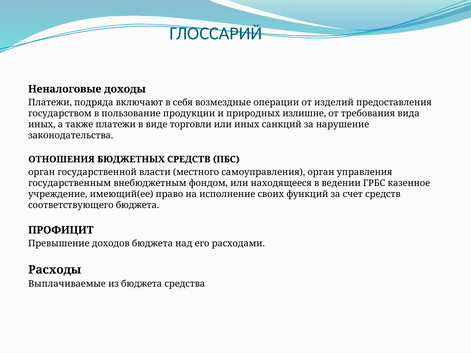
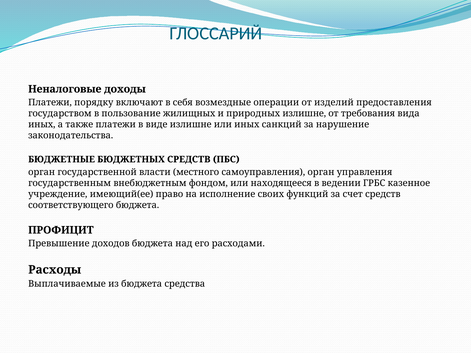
подряда: подряда -> порядку
продукции: продукции -> жилищных
виде торговли: торговли -> излишне
ОТНОШЕНИЯ: ОТНОШЕНИЯ -> БЮДЖЕТНЫЕ
